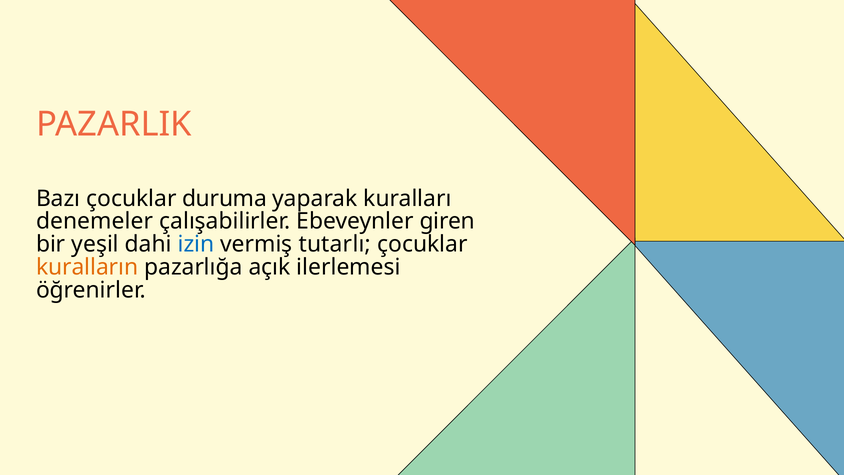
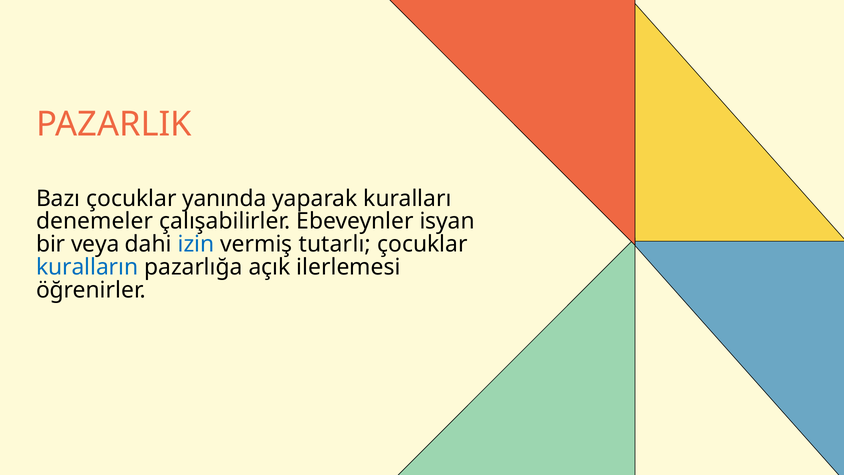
duruma: duruma -> yanında
giren: giren -> isyan
yeşil: yeşil -> veya
kuralların colour: orange -> blue
